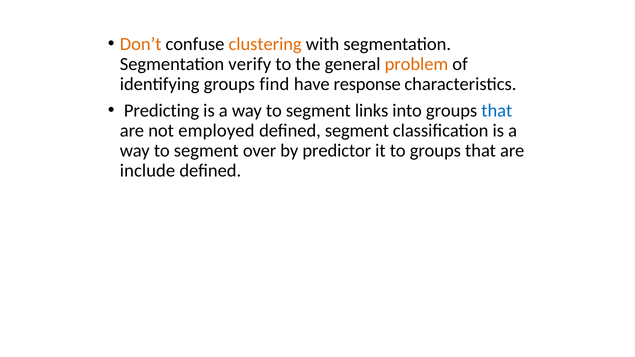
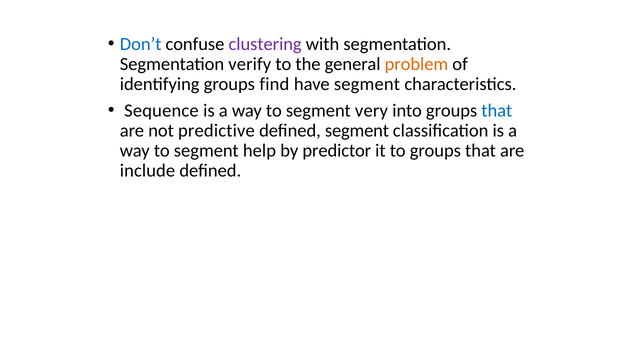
Don’t colour: orange -> blue
clustering colour: orange -> purple
have response: response -> segment
Predicting: Predicting -> Sequence
links: links -> very
employed: employed -> predictive
over: over -> help
